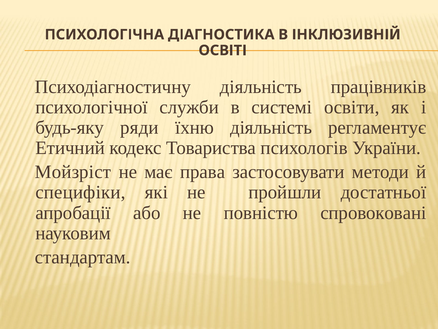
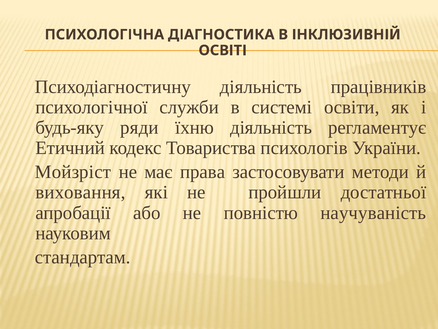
специфіки: специфіки -> виховання
спровоковані: спровоковані -> научуваність
